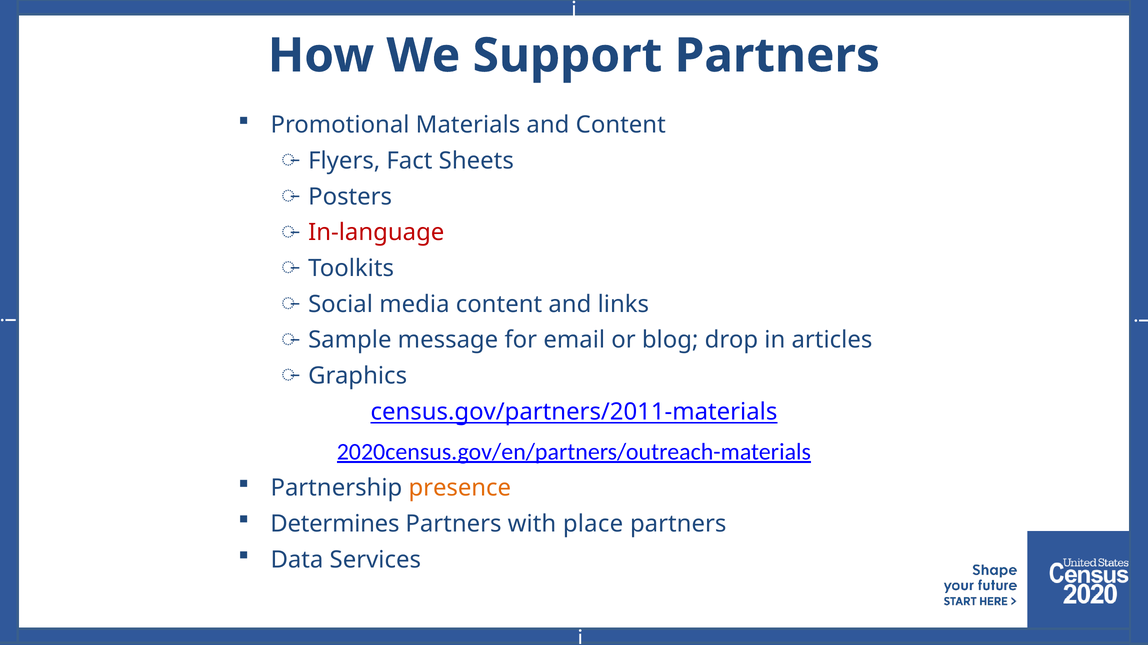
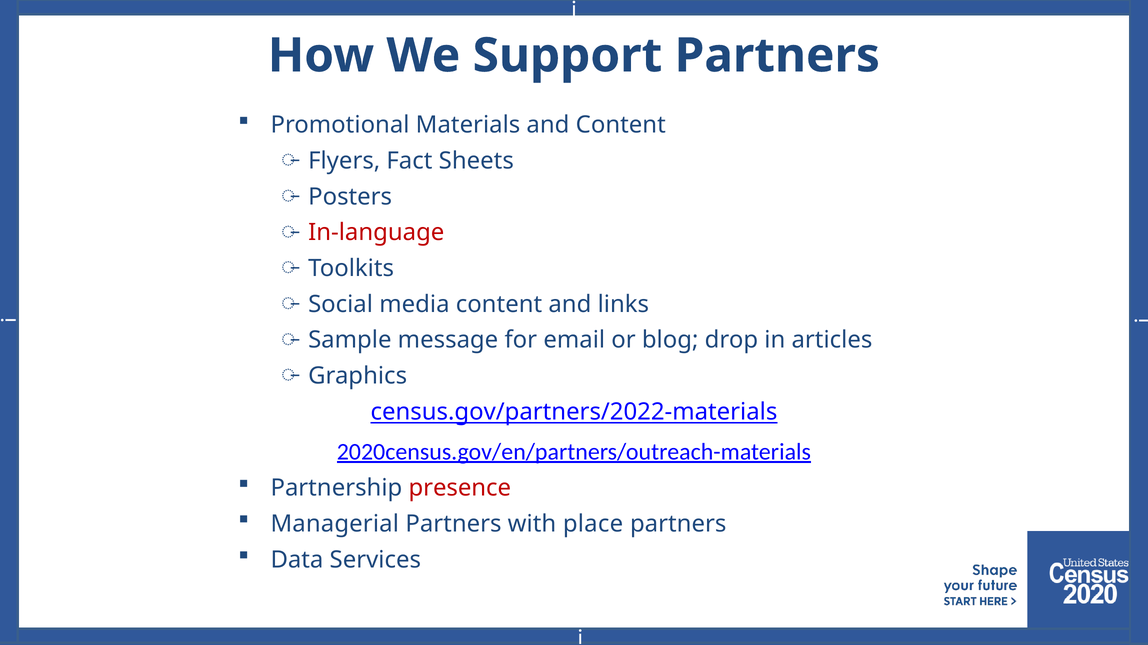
census.gov/partners/2011-materials: census.gov/partners/2011-materials -> census.gov/partners/2022-materials
presence colour: orange -> red
Determines: Determines -> Managerial
